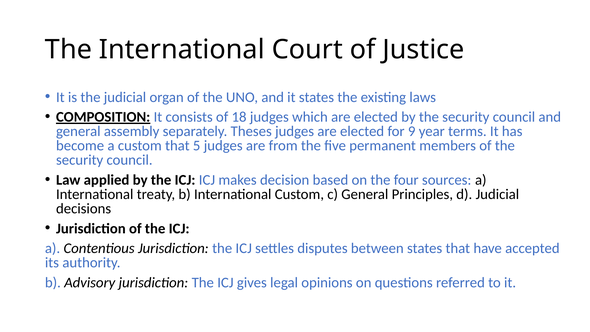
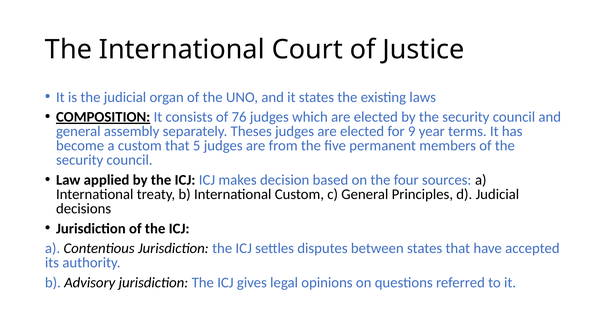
18: 18 -> 76
